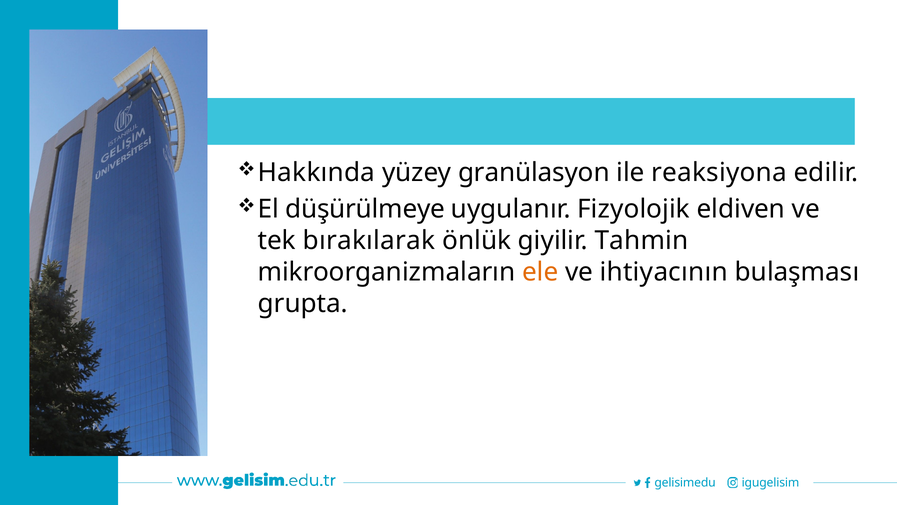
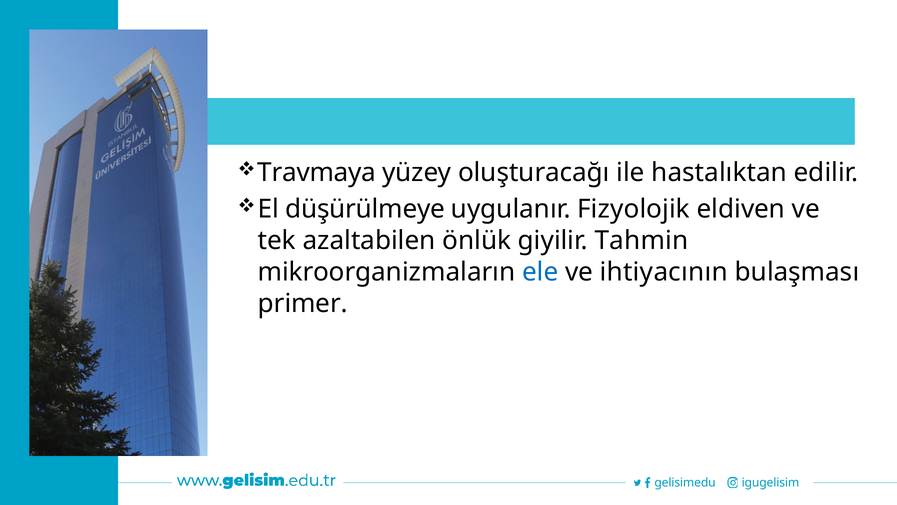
Hakkında: Hakkında -> Travmaya
granülasyon: granülasyon -> oluşturacağı
reaksiyona: reaksiyona -> hastalıktan
bırakılarak: bırakılarak -> azaltabilen
ele colour: orange -> blue
grupta: grupta -> primer
